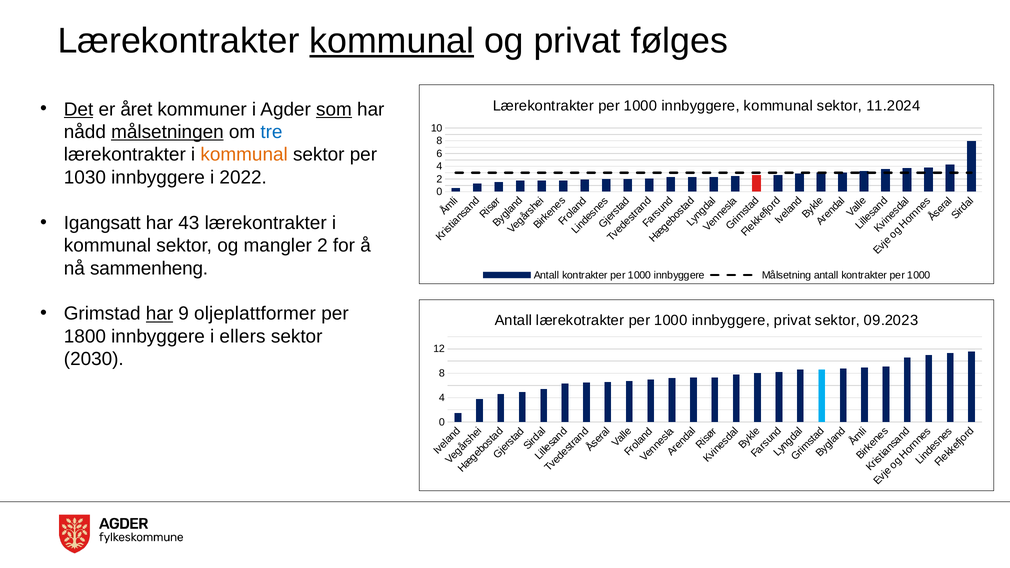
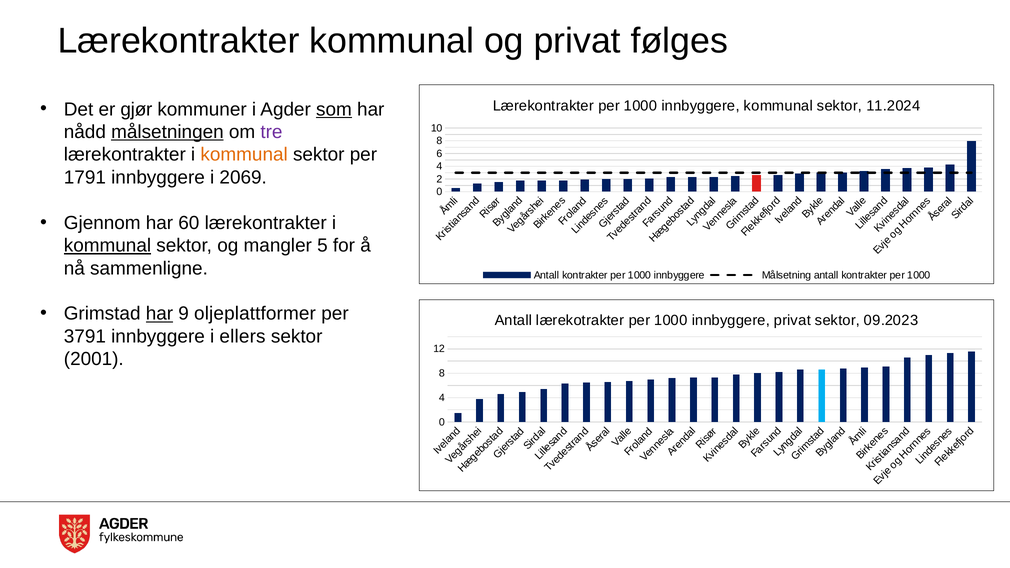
kommunal at (392, 41) underline: present -> none
Det underline: present -> none
året: året -> gjør
tre colour: blue -> purple
1030: 1030 -> 1791
2022: 2022 -> 2069
Igangsatt: Igangsatt -> Gjennom
43: 43 -> 60
kommunal at (107, 246) underline: none -> present
mangler 2: 2 -> 5
sammenheng: sammenheng -> sammenligne
1800: 1800 -> 3791
2030: 2030 -> 2001
